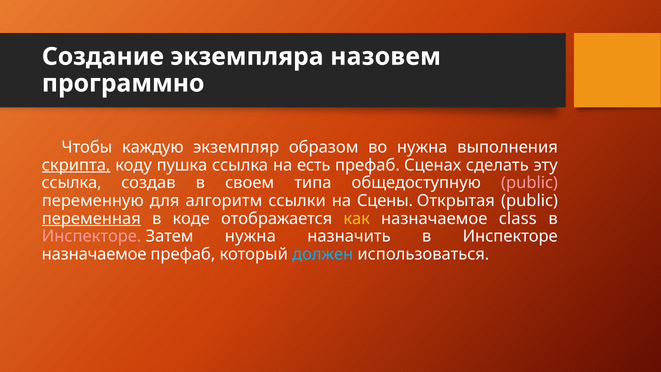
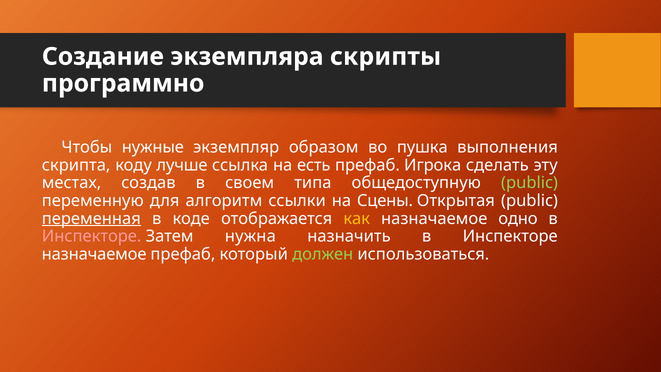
назовем: назовем -> скрипты
каждую: каждую -> нужные
во нужна: нужна -> пушка
скрипта underline: present -> none
пушка: пушка -> лучше
Сценах: Сценах -> Игрока
ссылка at (72, 183): ссылка -> местах
public at (529, 183) colour: pink -> light green
class: class -> одно
должен colour: light blue -> light green
